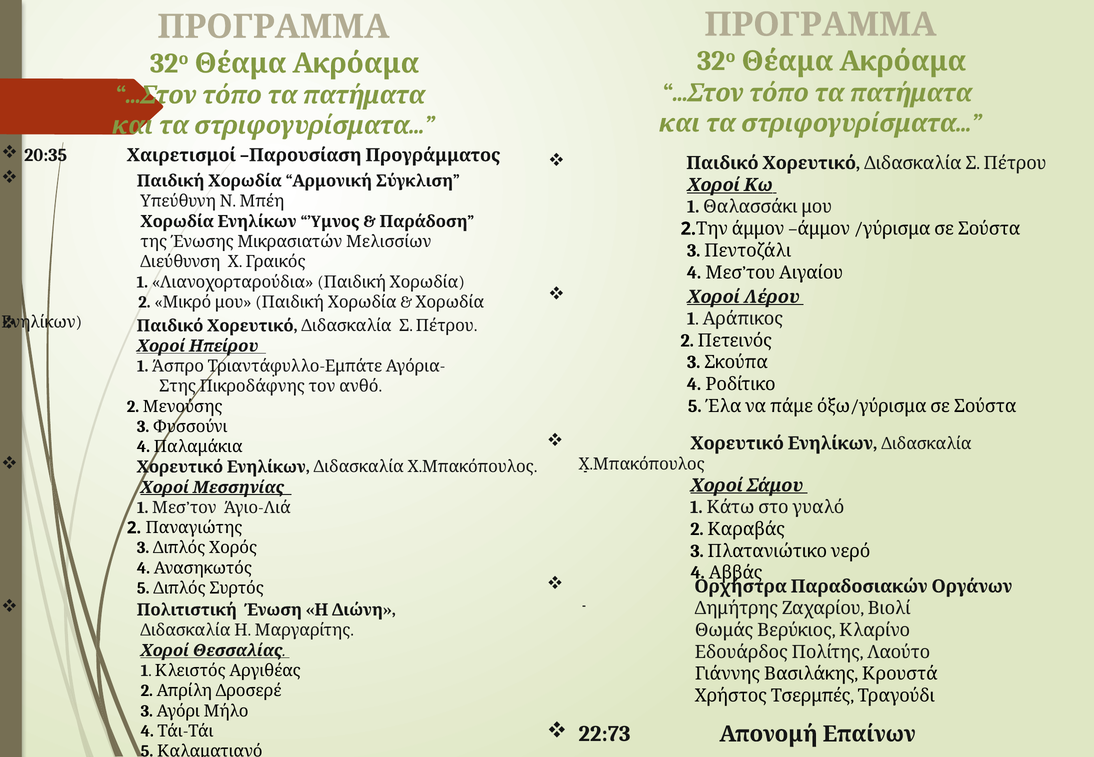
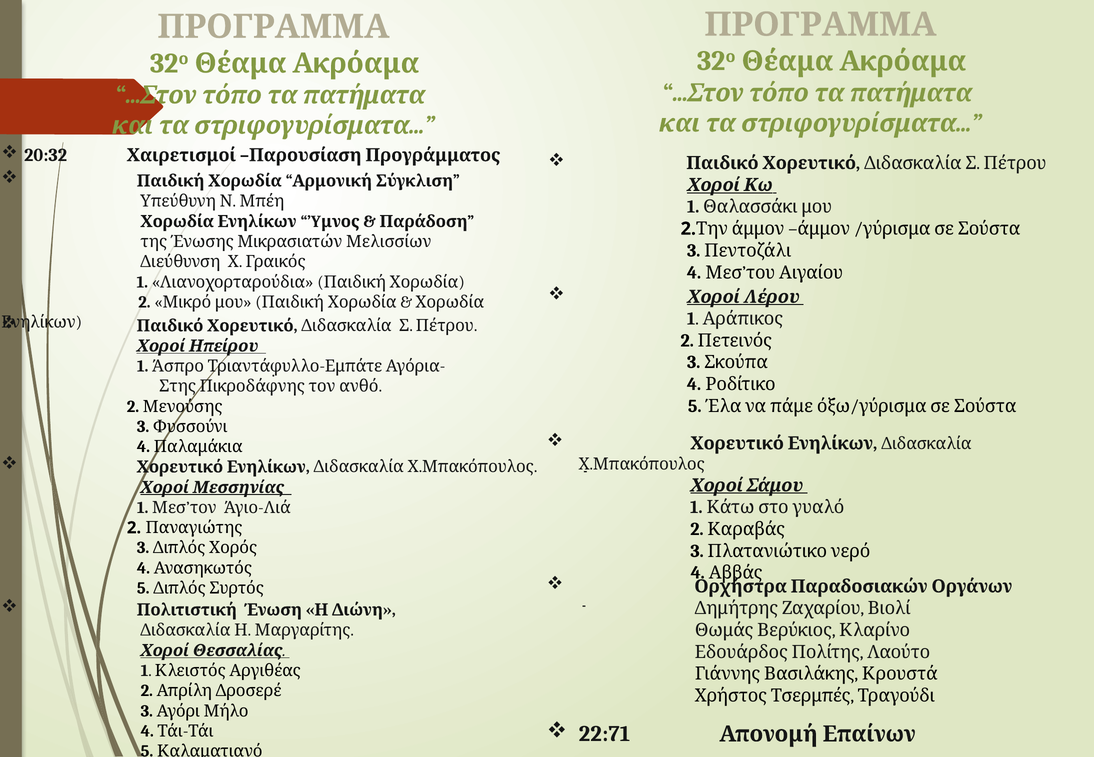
20:35: 20:35 -> 20:32
22:73: 22:73 -> 22:71
